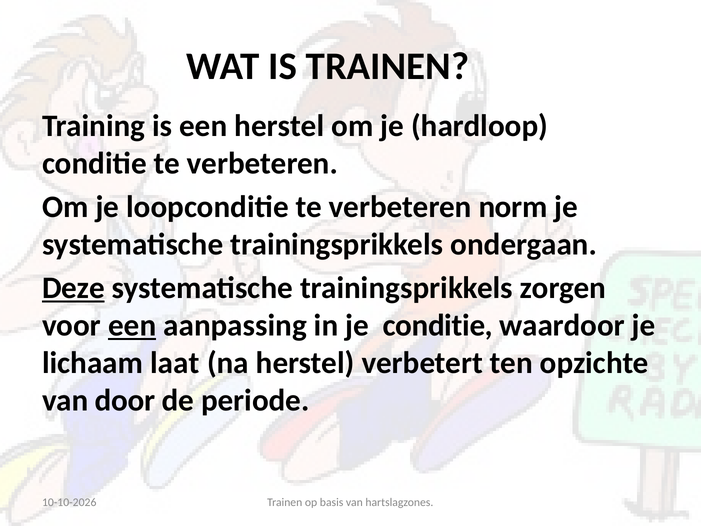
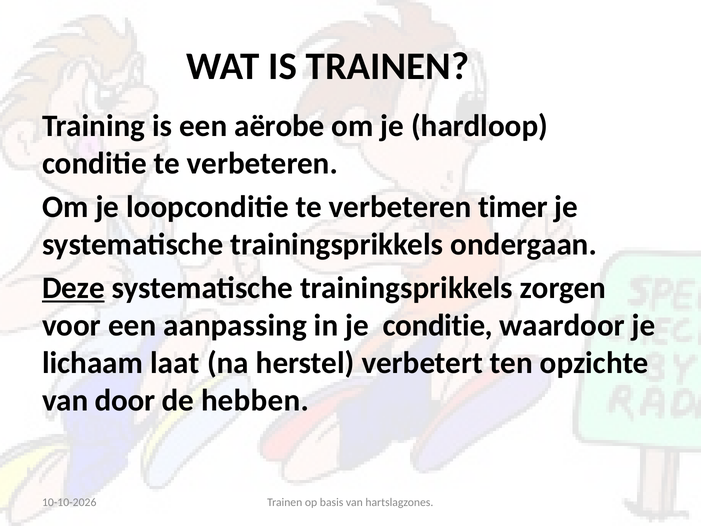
een herstel: herstel -> aërobe
norm: norm -> timer
een at (132, 325) underline: present -> none
periode: periode -> hebben
